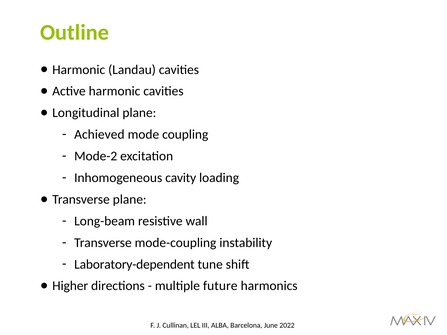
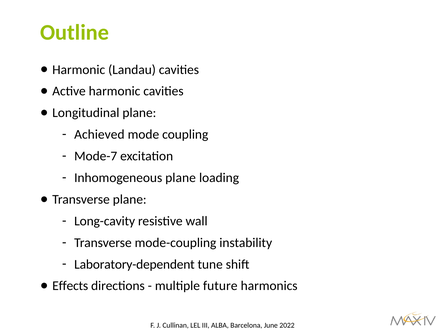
Mode-2: Mode-2 -> Mode-7
Inhomogeneous cavity: cavity -> plane
Long-beam: Long-beam -> Long-cavity
Higher: Higher -> Effects
